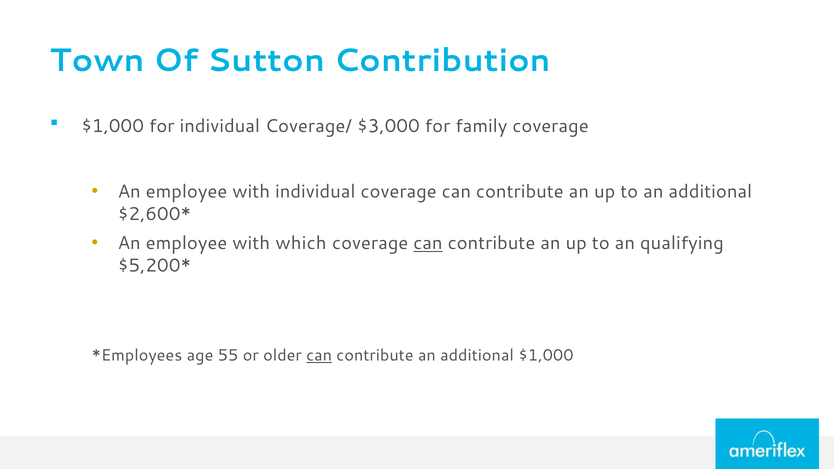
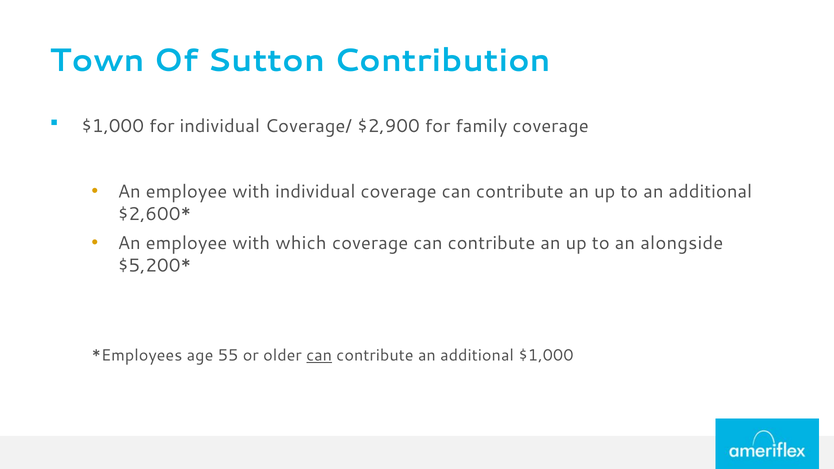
$3,000: $3,000 -> $2,900
can at (428, 243) underline: present -> none
qualifying: qualifying -> alongside
